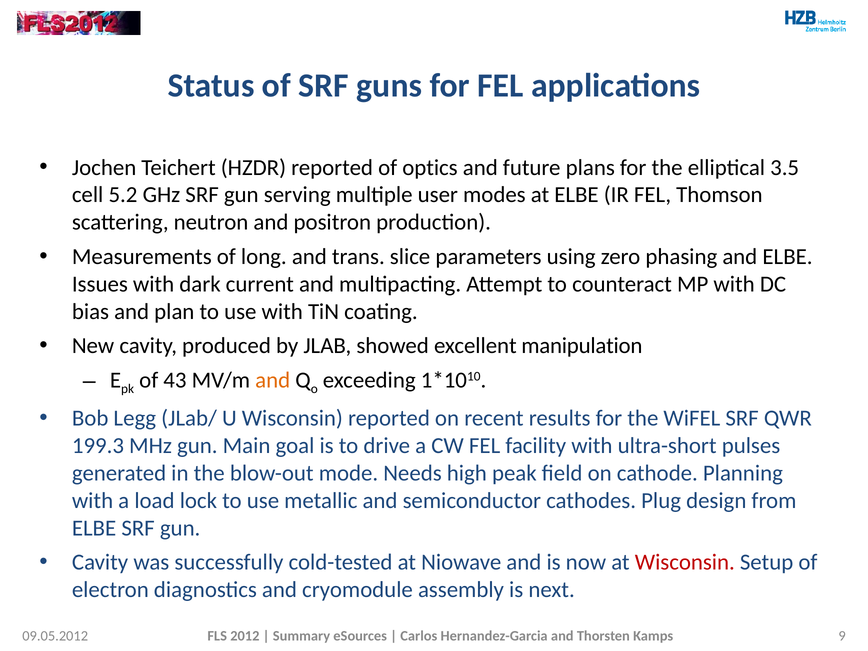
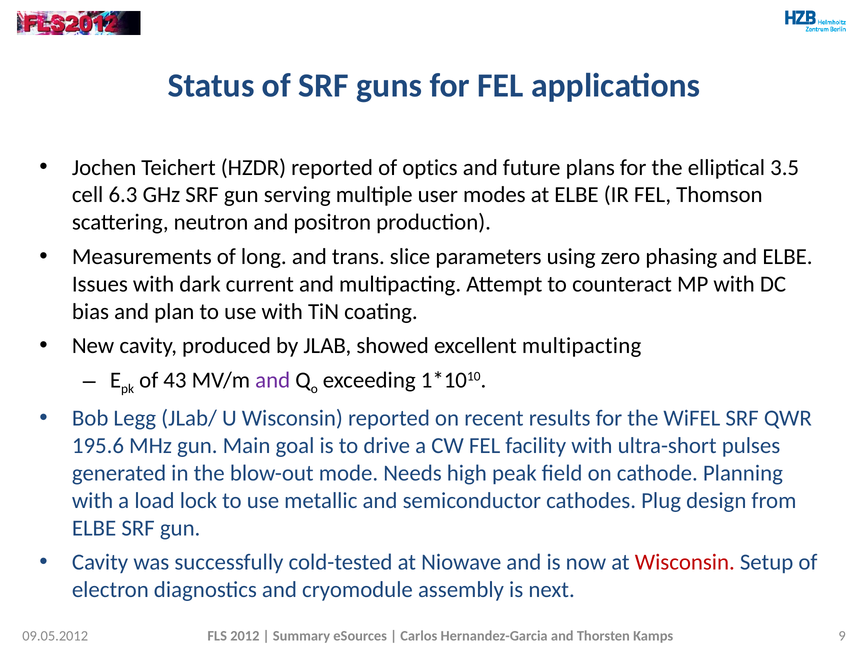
5.2: 5.2 -> 6.3
excellent manipulation: manipulation -> multipacting
and at (273, 380) colour: orange -> purple
199.3: 199.3 -> 195.6
